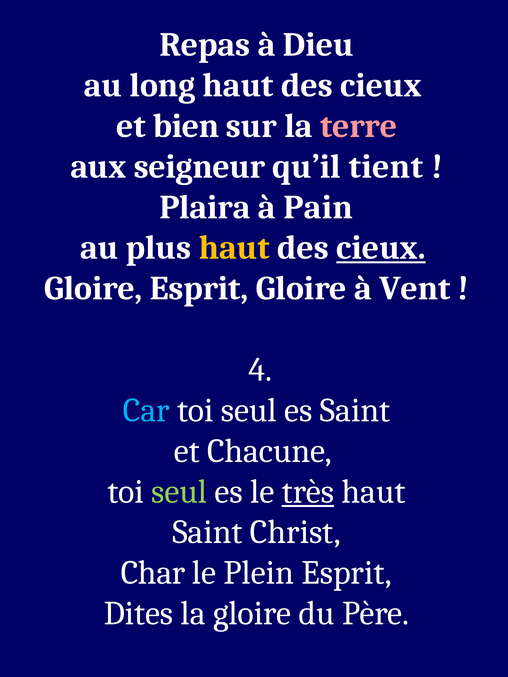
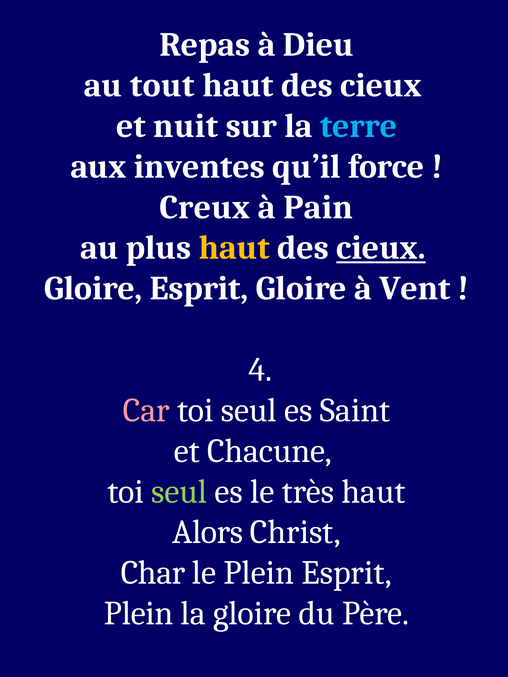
long: long -> tout
bien: bien -> nuit
terre colour: pink -> light blue
seigneur: seigneur -> inventes
tient: tient -> force
Plaira: Plaira -> Creux
Car colour: light blue -> pink
très underline: present -> none
Saint at (207, 532): Saint -> Alors
Dites at (139, 614): Dites -> Plein
